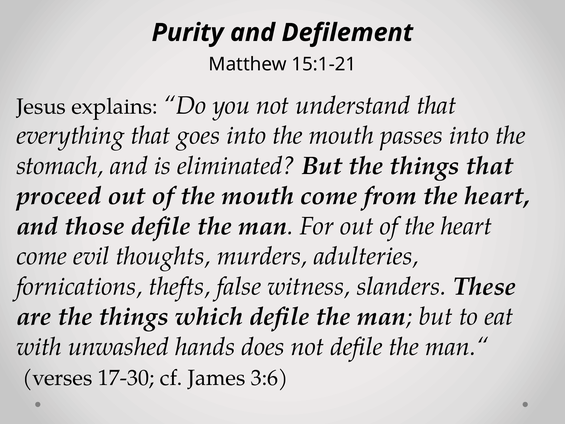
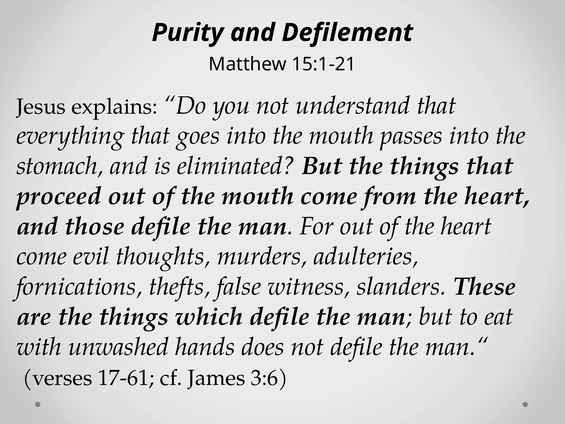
17-30: 17-30 -> 17-61
